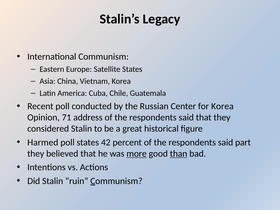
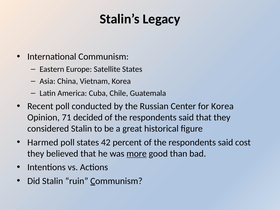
address: address -> decided
part: part -> cost
than underline: present -> none
